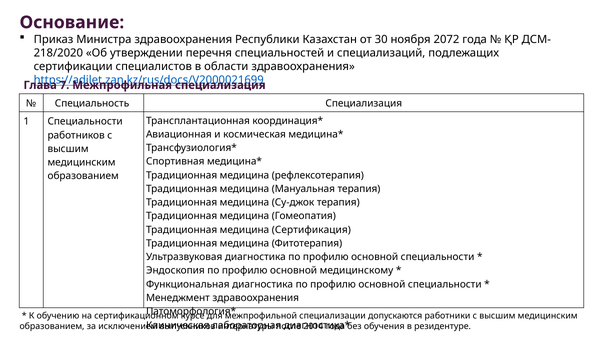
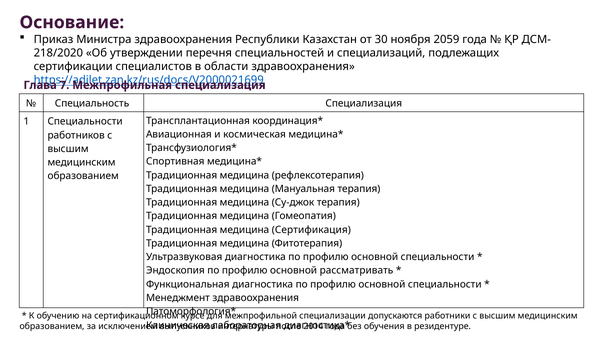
2072: 2072 -> 2059
медицинскому: медицинскому -> рассматривать
